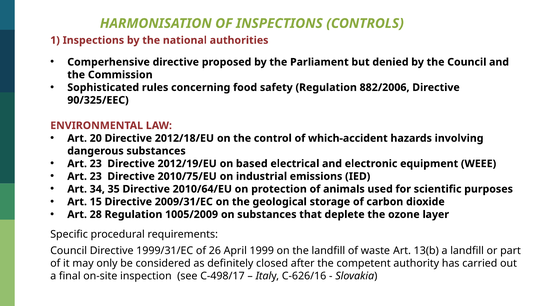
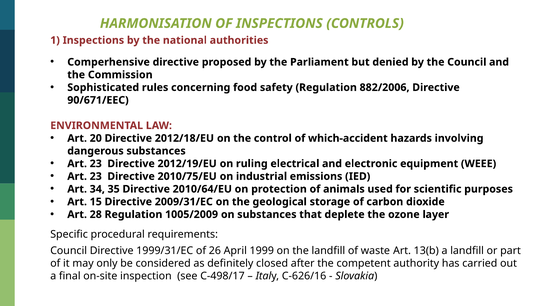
90/325/EEC: 90/325/EEC -> 90/671/EEC
based: based -> ruling
